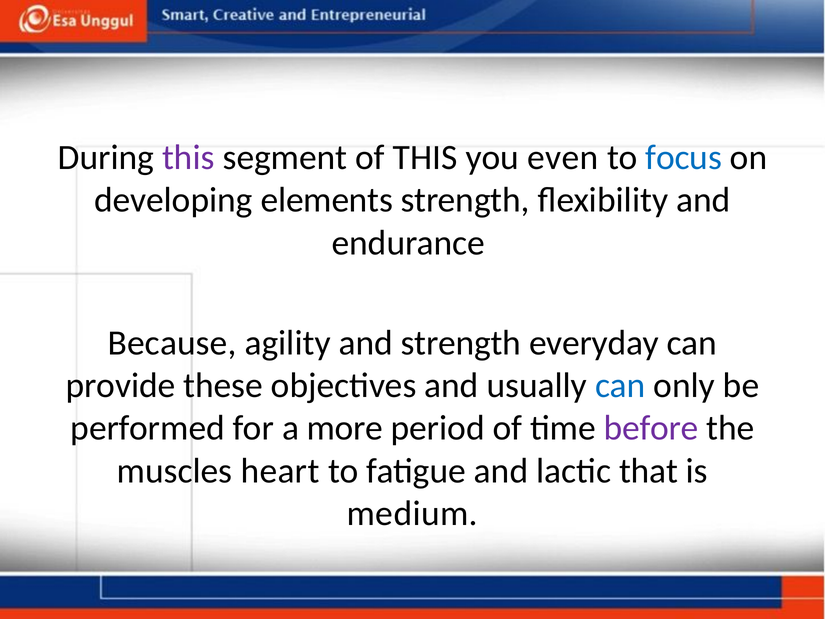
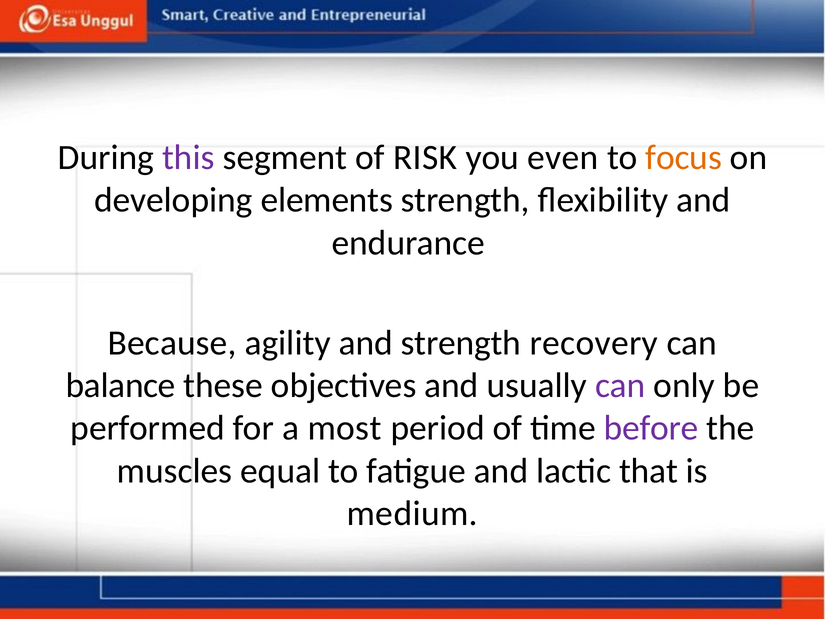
of THIS: THIS -> RISK
focus colour: blue -> orange
everyday: everyday -> recovery
provide: provide -> balance
can at (620, 385) colour: blue -> purple
more: more -> most
heart: heart -> equal
